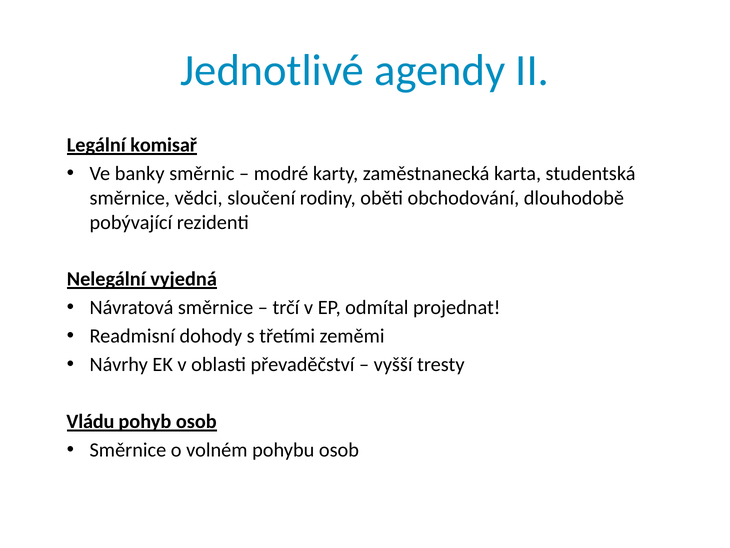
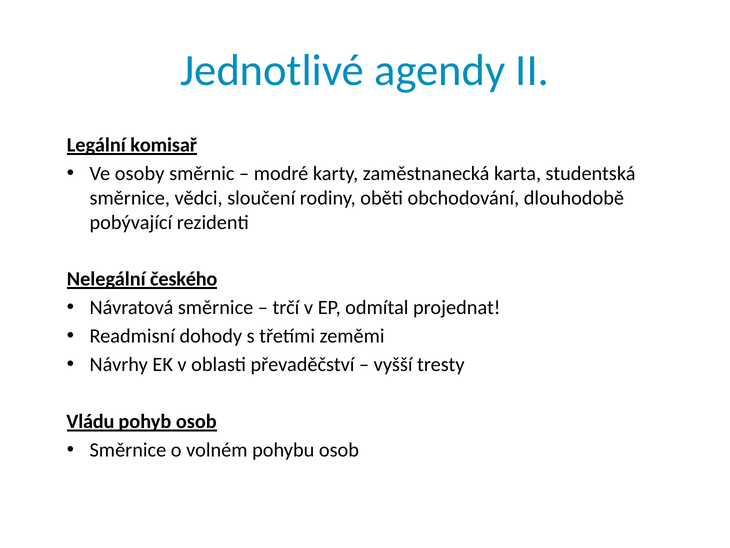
banky: banky -> osoby
vyjedná: vyjedná -> českého
